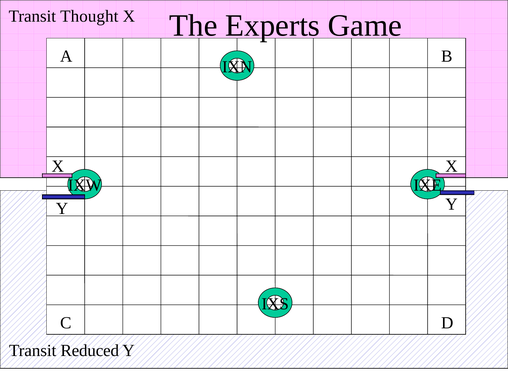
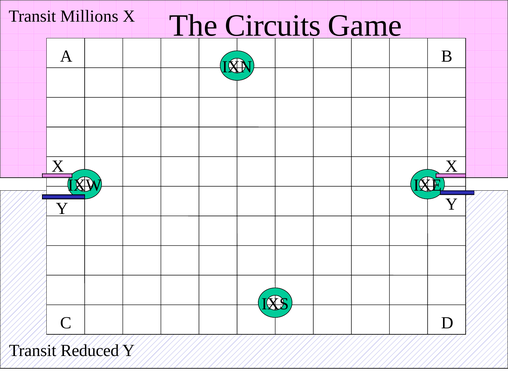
Thought: Thought -> Millions
Experts: Experts -> Circuits
